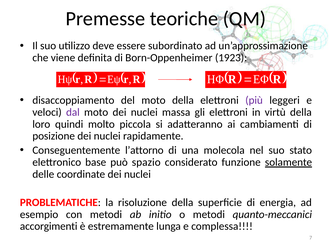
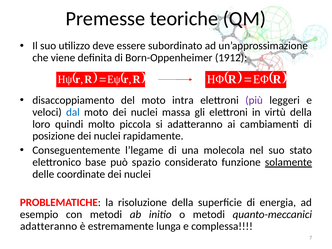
1923: 1923 -> 1912
moto della: della -> intra
dal colour: purple -> blue
l’attorno: l’attorno -> l’legame
accorgimenti at (49, 226): accorgimenti -> adatteranno
